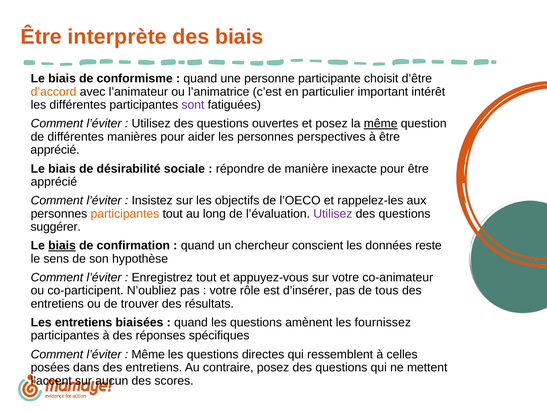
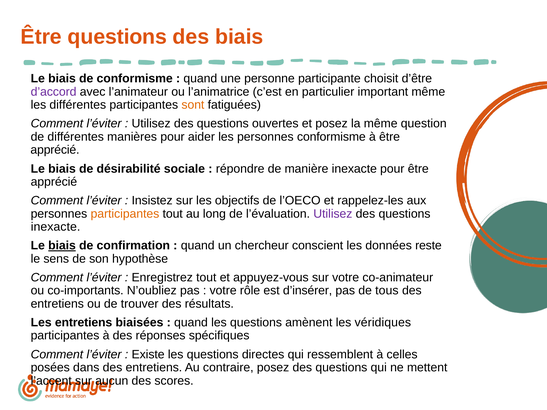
Être interprète: interprète -> questions
d’accord colour: orange -> purple
important intérêt: intérêt -> même
sont colour: purple -> orange
même at (381, 124) underline: present -> none
personnes perspectives: perspectives -> conformisme
suggérer at (56, 227): suggérer -> inexacte
co-participent: co-participent -> co-importants
fournissez: fournissez -> véridiques
Même at (148, 355): Même -> Existe
